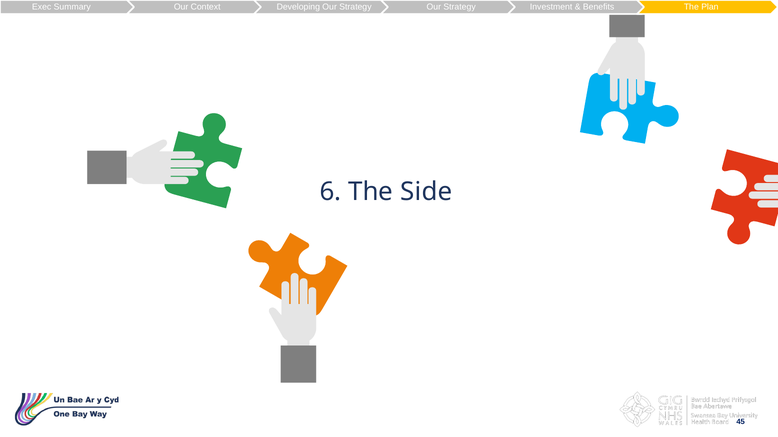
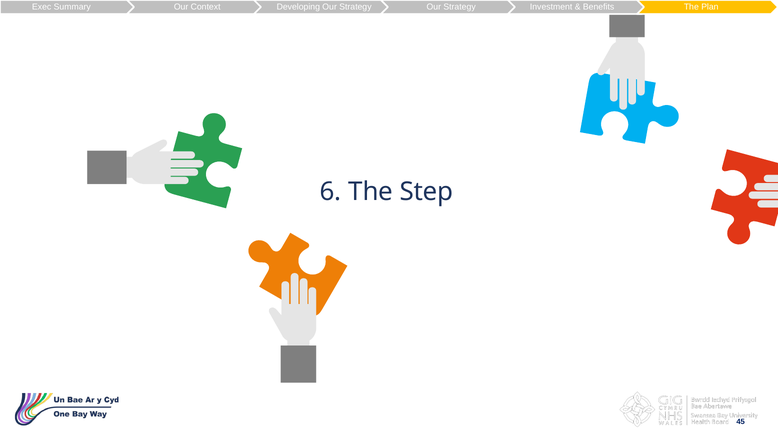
Side: Side -> Step
